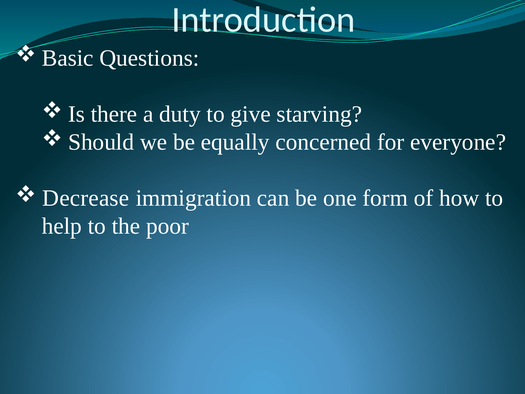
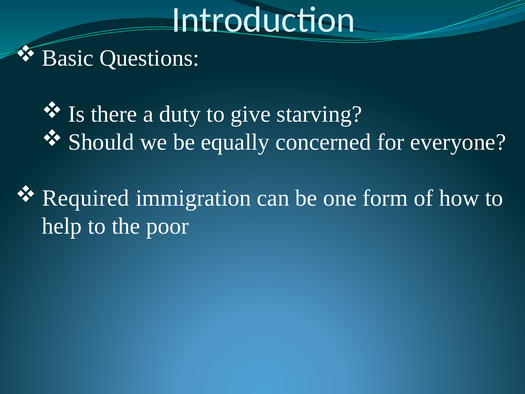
Decrease: Decrease -> Required
